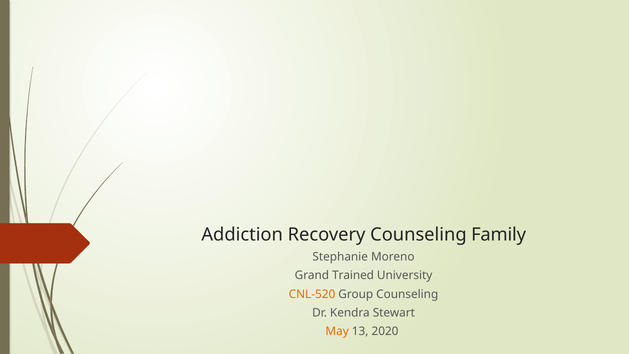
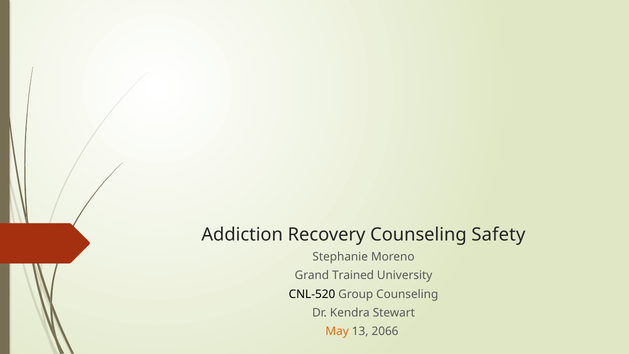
Family: Family -> Safety
CNL-520 colour: orange -> black
2020: 2020 -> 2066
